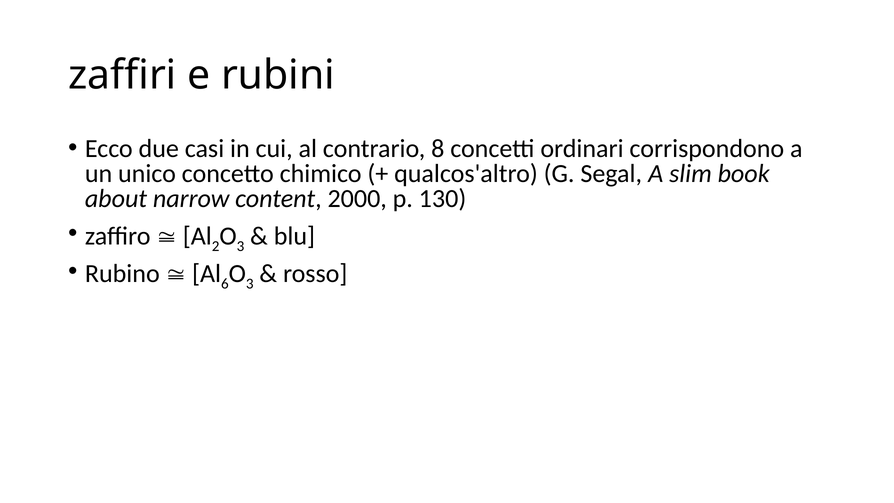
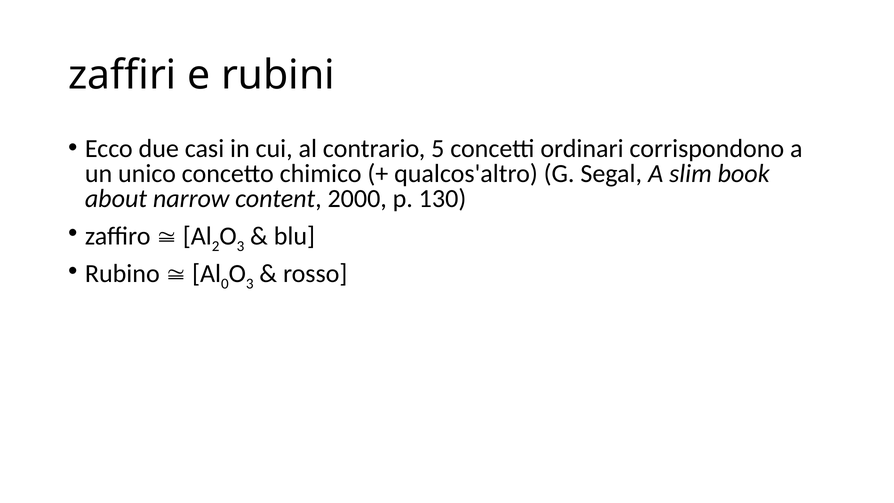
8: 8 -> 5
6: 6 -> 0
